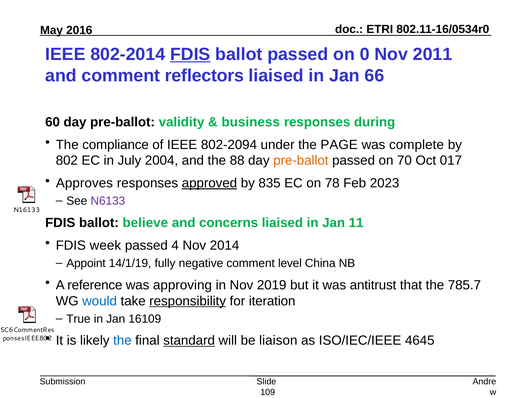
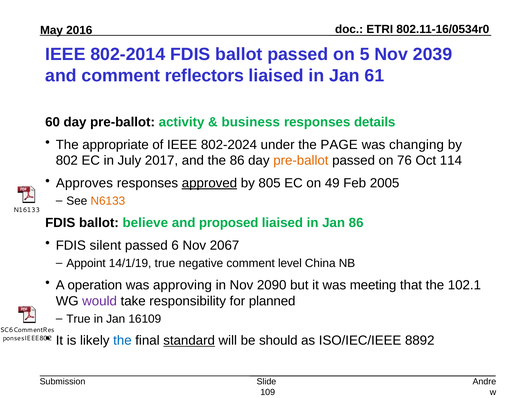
FDIS at (190, 54) underline: present -> none
0: 0 -> 5
2011: 2011 -> 2039
66: 66 -> 61
validity: validity -> activity
during: during -> details
compliance: compliance -> appropriate
802-2094: 802-2094 -> 802-2024
complete: complete -> changing
2004: 2004 -> 2017
the 88: 88 -> 86
70: 70 -> 76
017: 017 -> 114
835: 835 -> 805
78: 78 -> 49
2023: 2023 -> 2005
N6133 colour: purple -> orange
concerns: concerns -> proposed
Jan 11: 11 -> 86
week: week -> silent
4: 4 -> 6
2014: 2014 -> 2067
14/1/19 fully: fully -> true
reference: reference -> operation
2019: 2019 -> 2090
antitrust: antitrust -> meeting
785.7: 785.7 -> 102.1
would colour: blue -> purple
responsibility underline: present -> none
iteration: iteration -> planned
liaison: liaison -> should
4645: 4645 -> 8892
